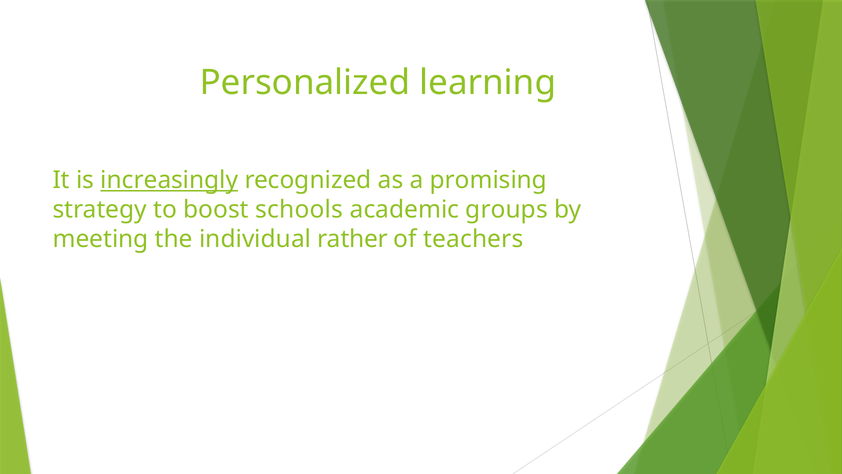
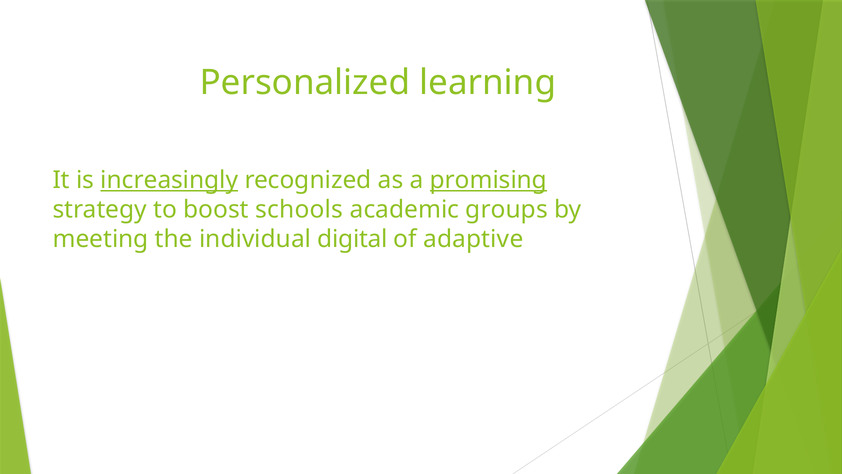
promising underline: none -> present
rather: rather -> digital
teachers: teachers -> adaptive
